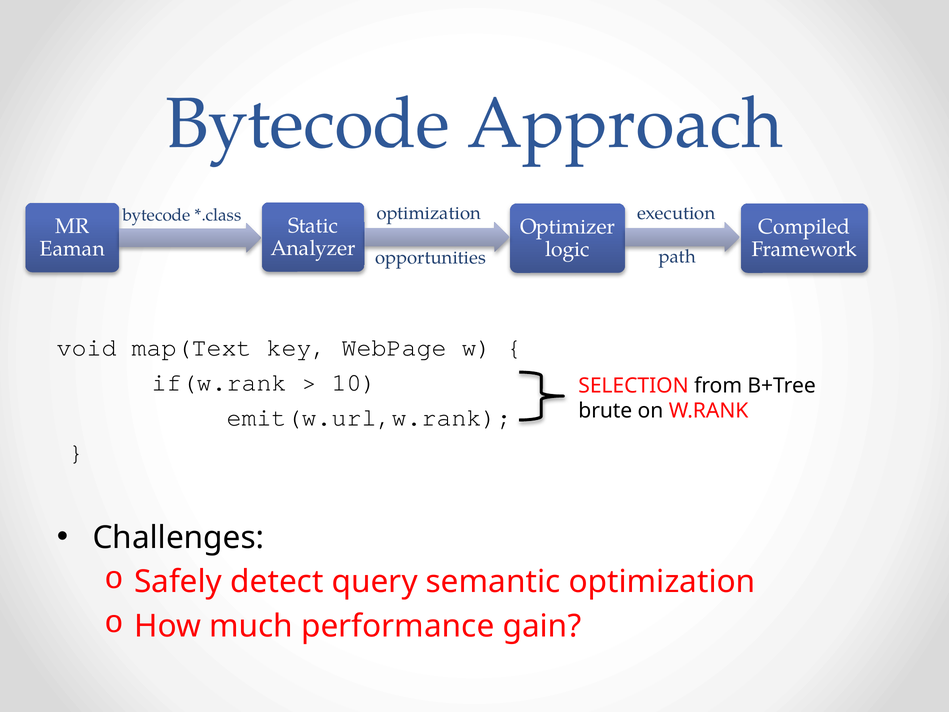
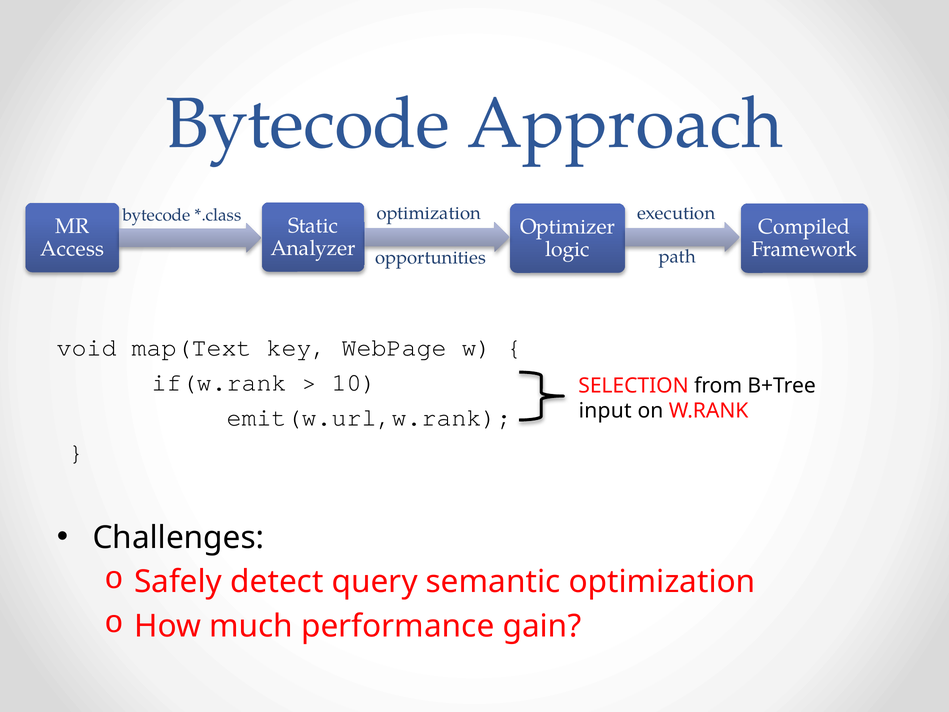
Eaman: Eaman -> Access
brute: brute -> input
